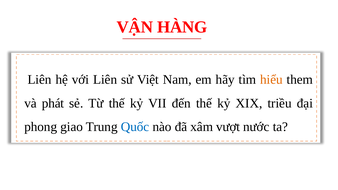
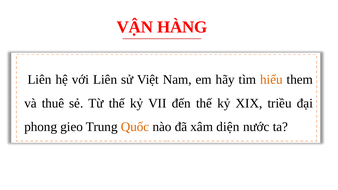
phát: phát -> thuê
giao: giao -> gieo
Quốc colour: blue -> orange
vượt: vượt -> diện
